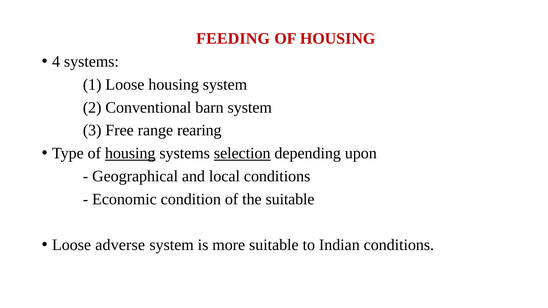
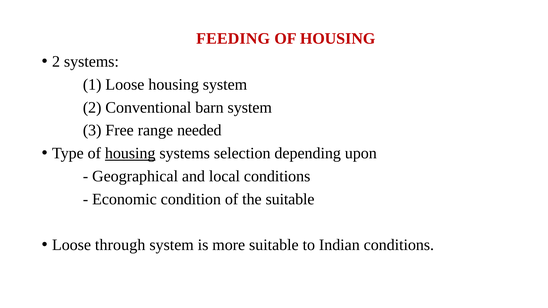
4 at (56, 62): 4 -> 2
rearing: rearing -> needed
selection underline: present -> none
adverse: adverse -> through
